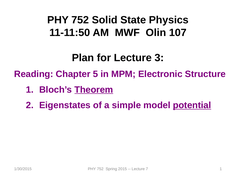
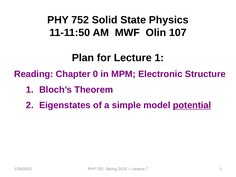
Lecture 3: 3 -> 1
5: 5 -> 0
Theorem underline: present -> none
